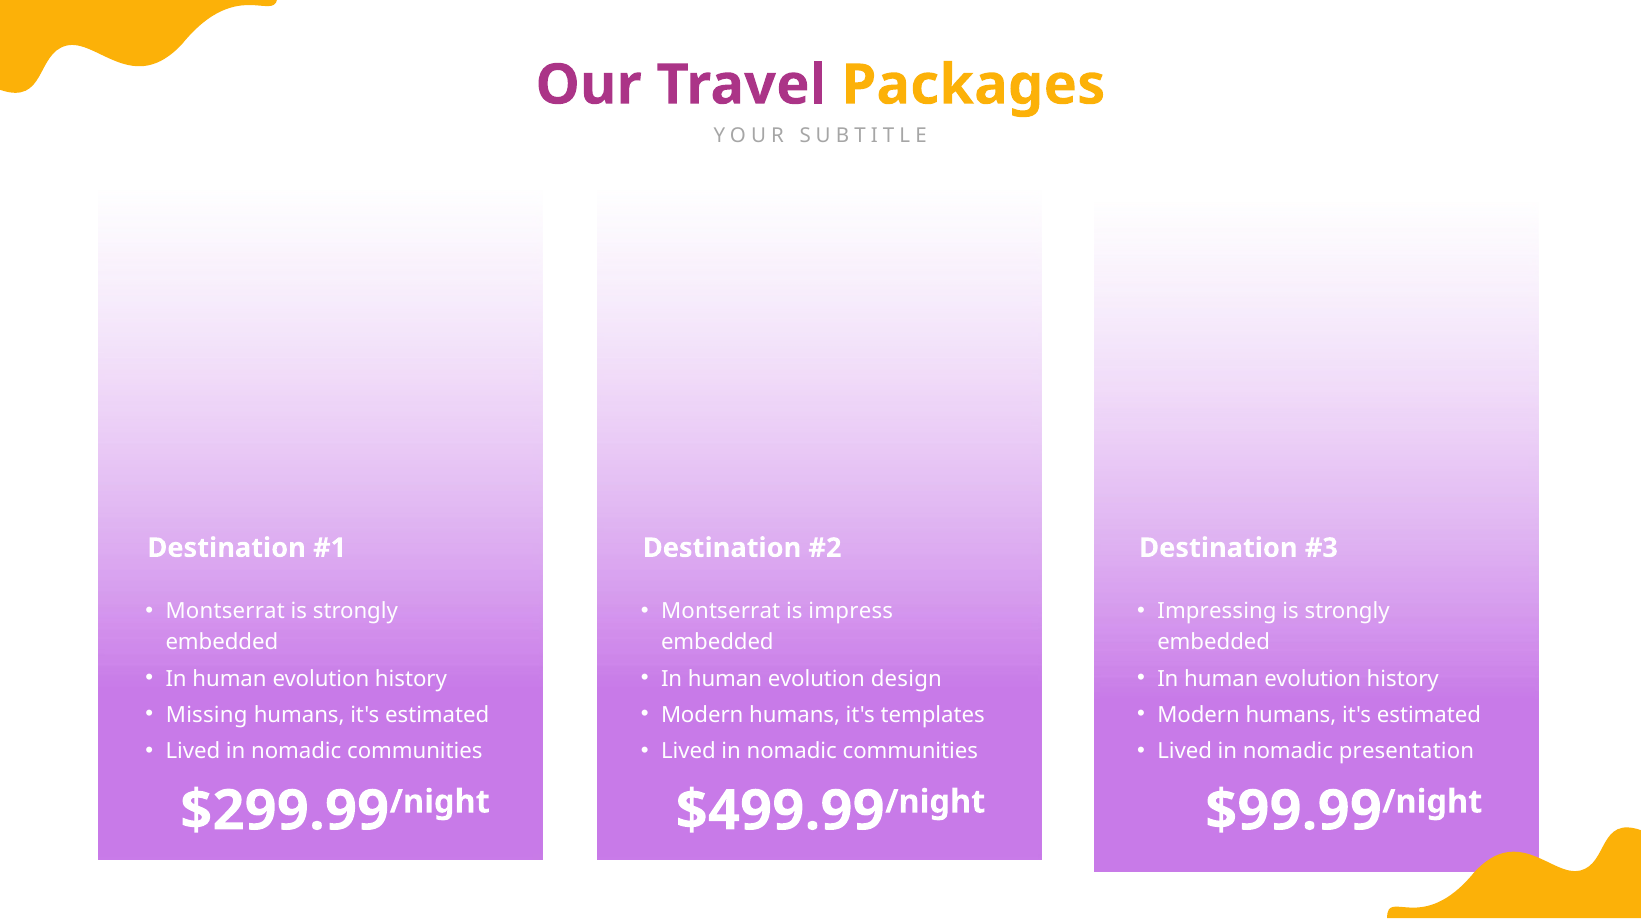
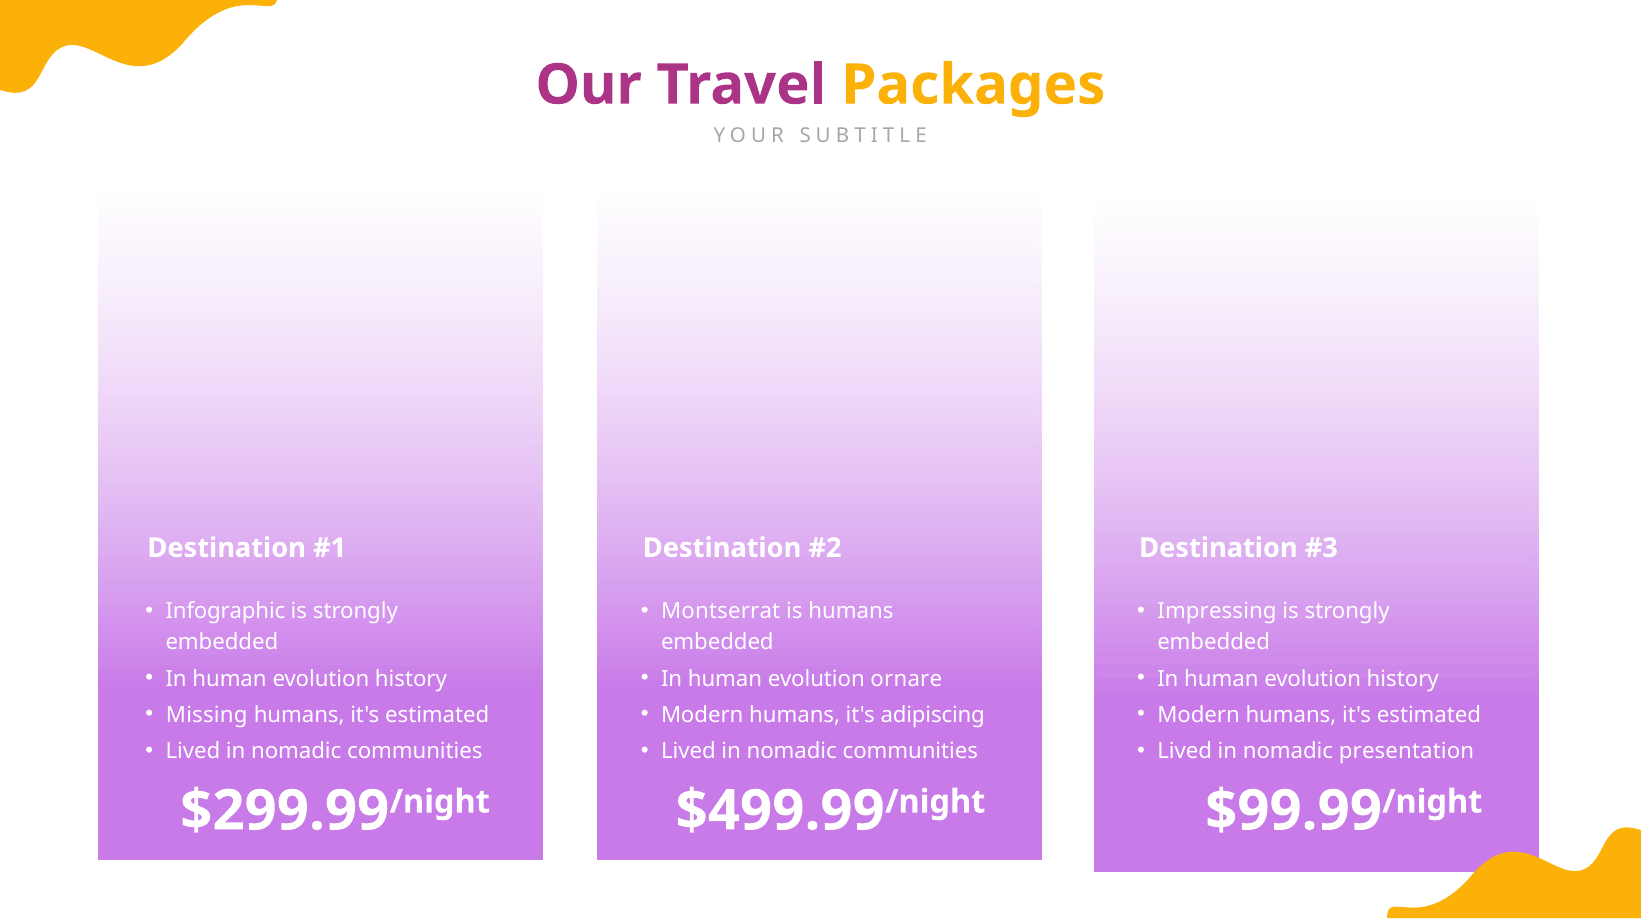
Montserrat at (225, 611): Montserrat -> Infographic
is impress: impress -> humans
design: design -> ornare
templates: templates -> adipiscing
